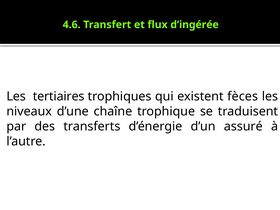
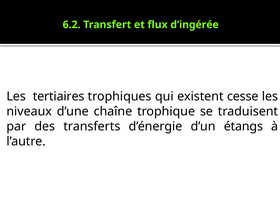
4.6: 4.6 -> 6.2
fèces: fèces -> cesse
assuré: assuré -> étangs
